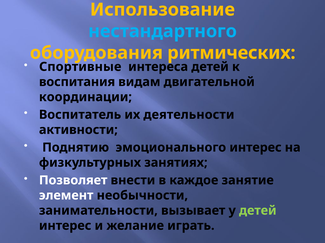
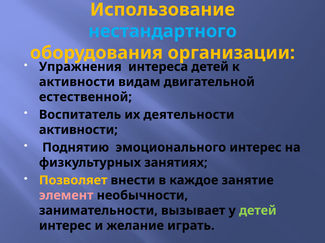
ритмических: ритмических -> организации
Спортивные: Спортивные -> Упражнения
воспитания at (77, 82): воспитания -> активности
координации: координации -> естественной
Позволяет colour: white -> yellow
элемент colour: white -> pink
